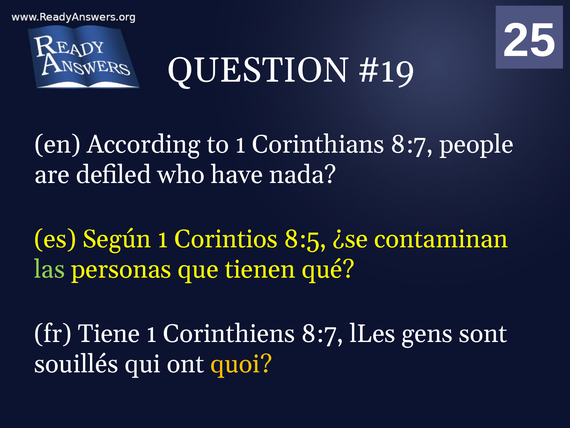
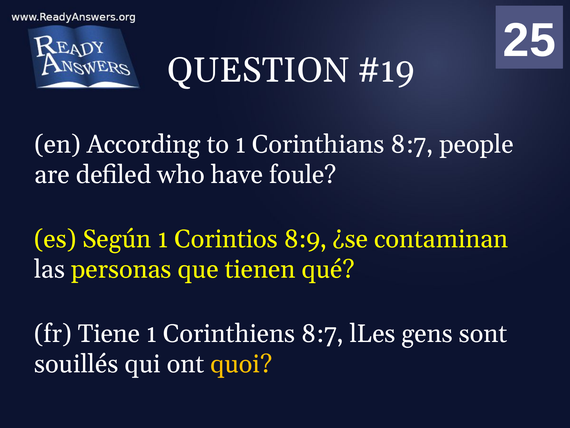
nada: nada -> foule
8:5: 8:5 -> 8:9
las colour: light green -> white
